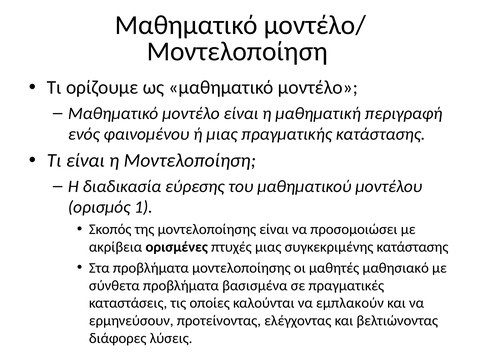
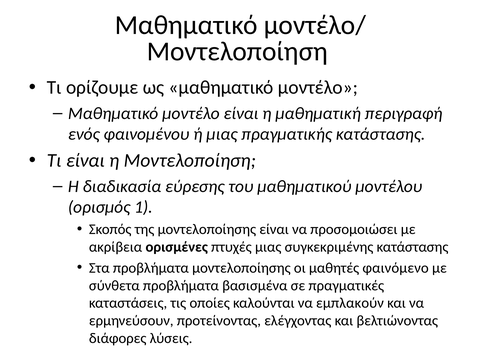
μαθησιακό: μαθησιακό -> φαινόμενο
